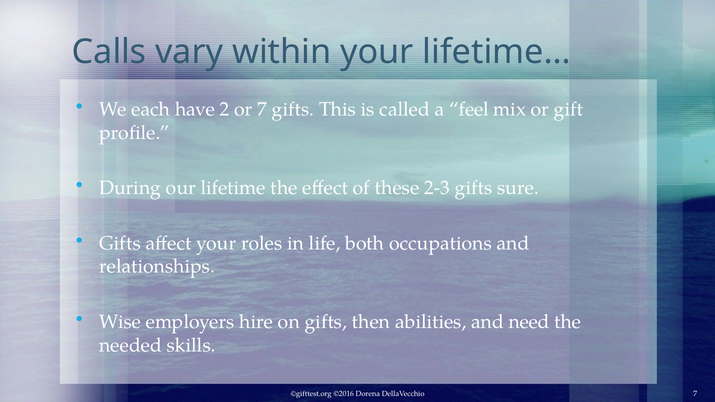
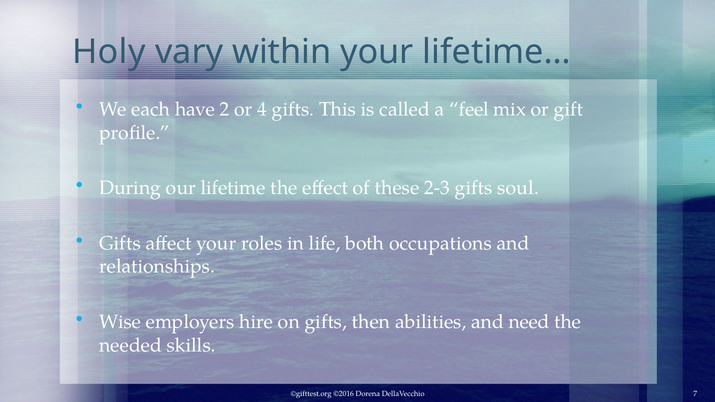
Calls: Calls -> Holy
or 7: 7 -> 4
sure: sure -> soul
